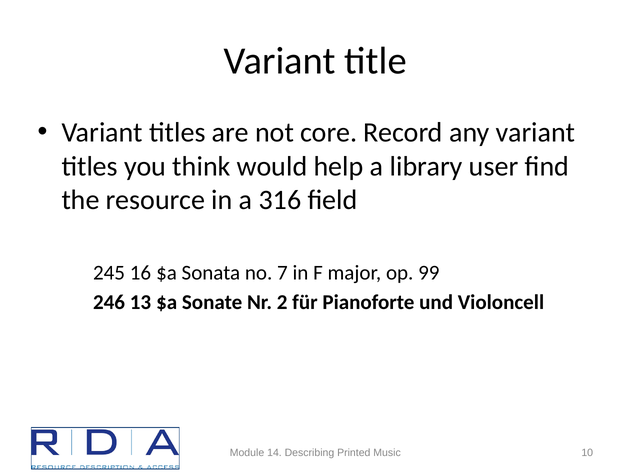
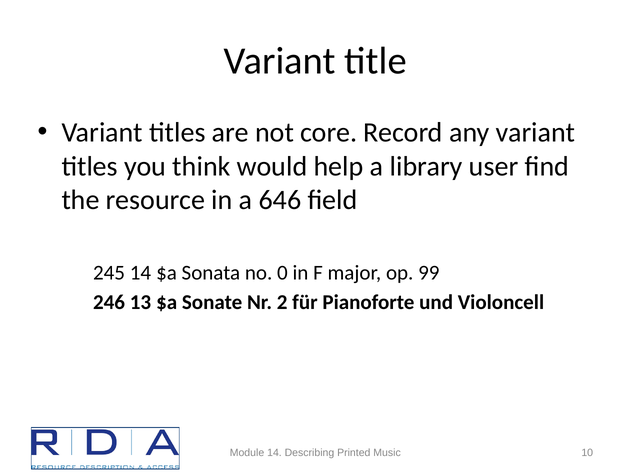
316: 316 -> 646
245 16: 16 -> 14
7: 7 -> 0
